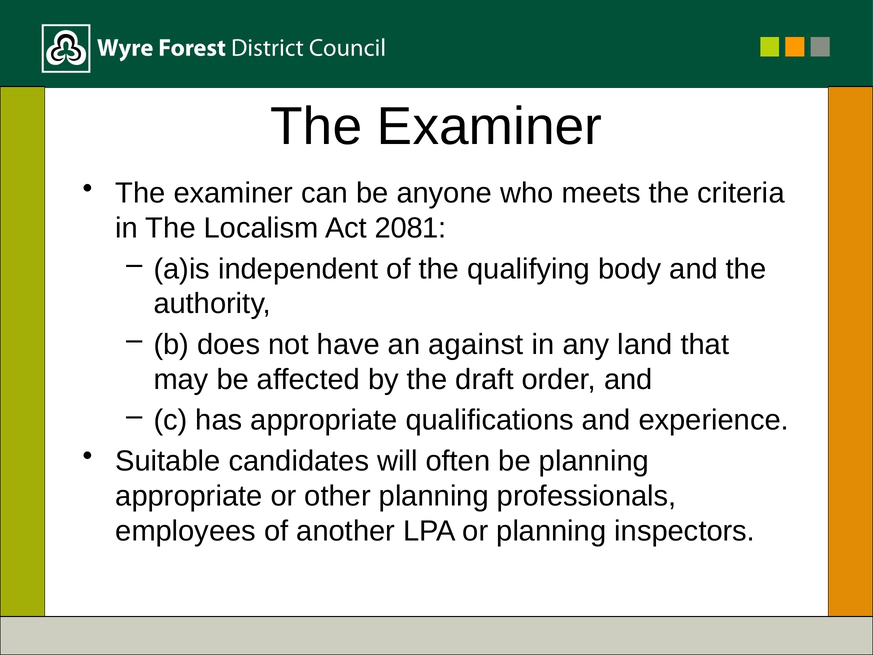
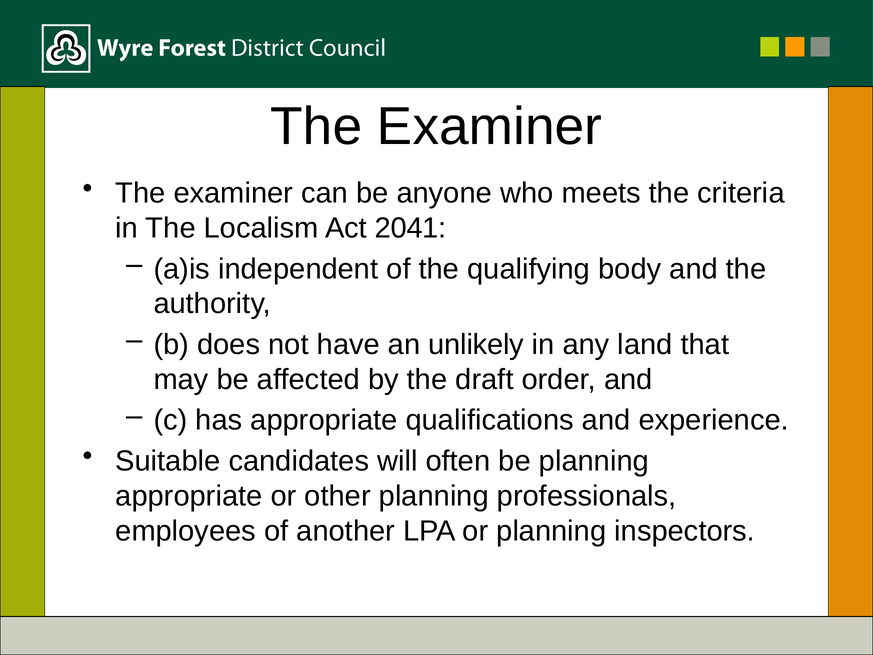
2081: 2081 -> 2041
against: against -> unlikely
